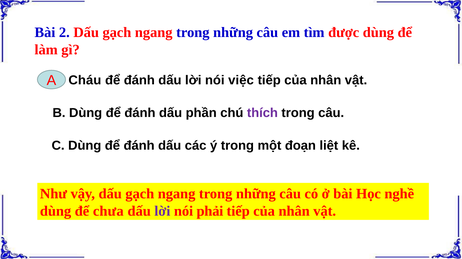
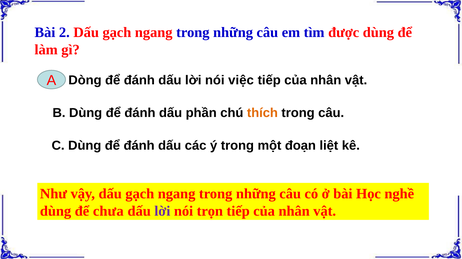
Cháu: Cháu -> Dòng
thích colour: purple -> orange
phải: phải -> trọn
